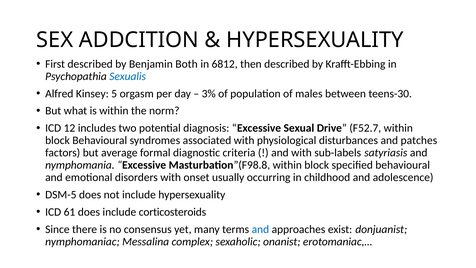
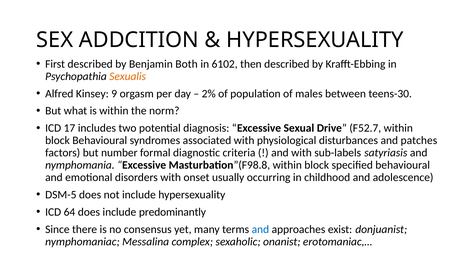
6812: 6812 -> 6102
Sexualis colour: blue -> orange
5: 5 -> 9
3%: 3% -> 2%
12: 12 -> 17
average: average -> number
61: 61 -> 64
corticosteroids: corticosteroids -> predominantly
